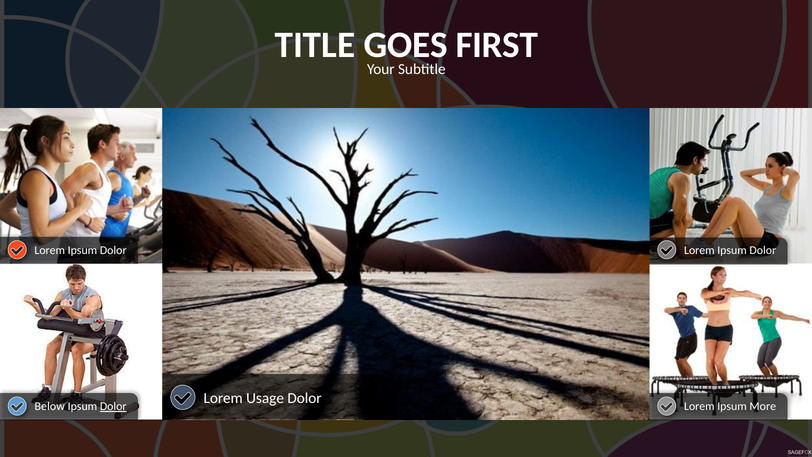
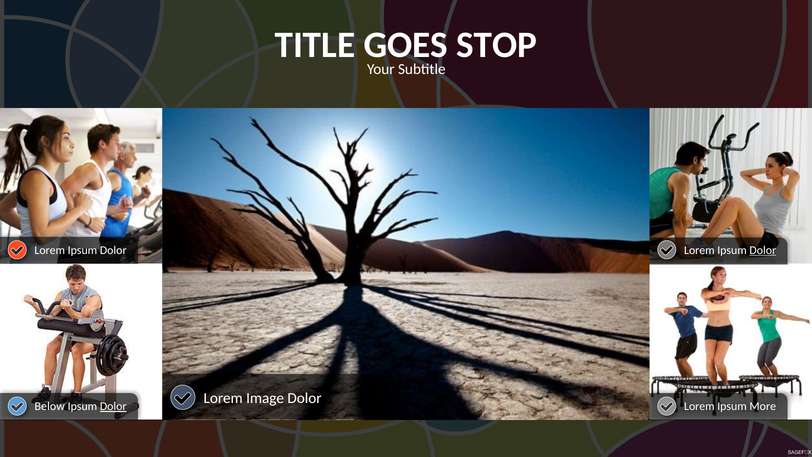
FIRST: FIRST -> STOP
Dolor at (763, 250) underline: none -> present
Usage: Usage -> Image
